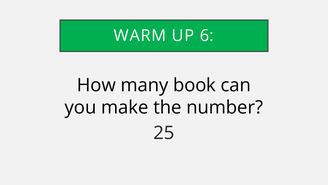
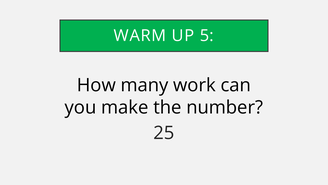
6: 6 -> 5
book: book -> work
